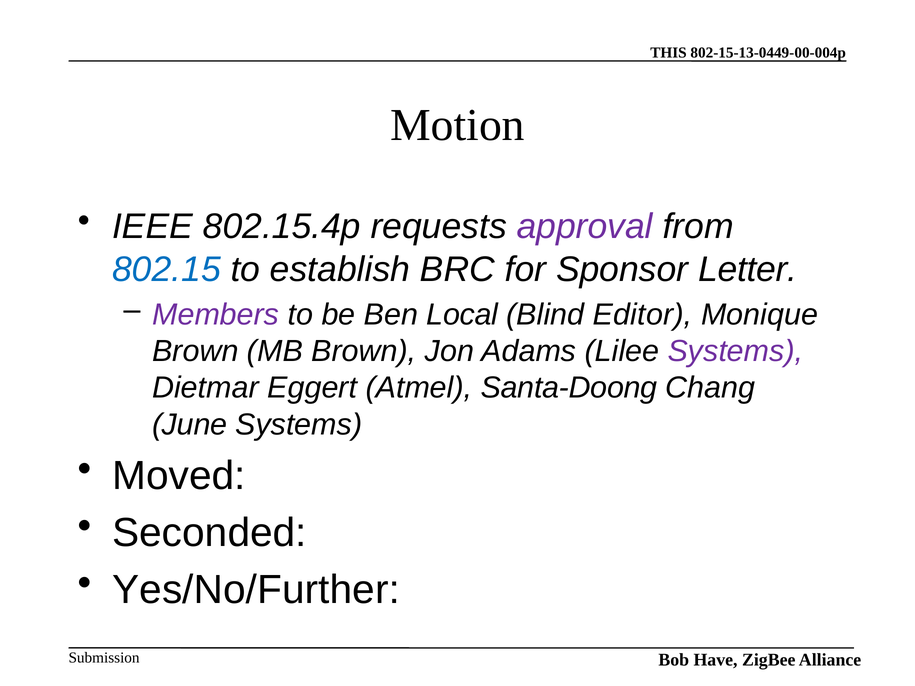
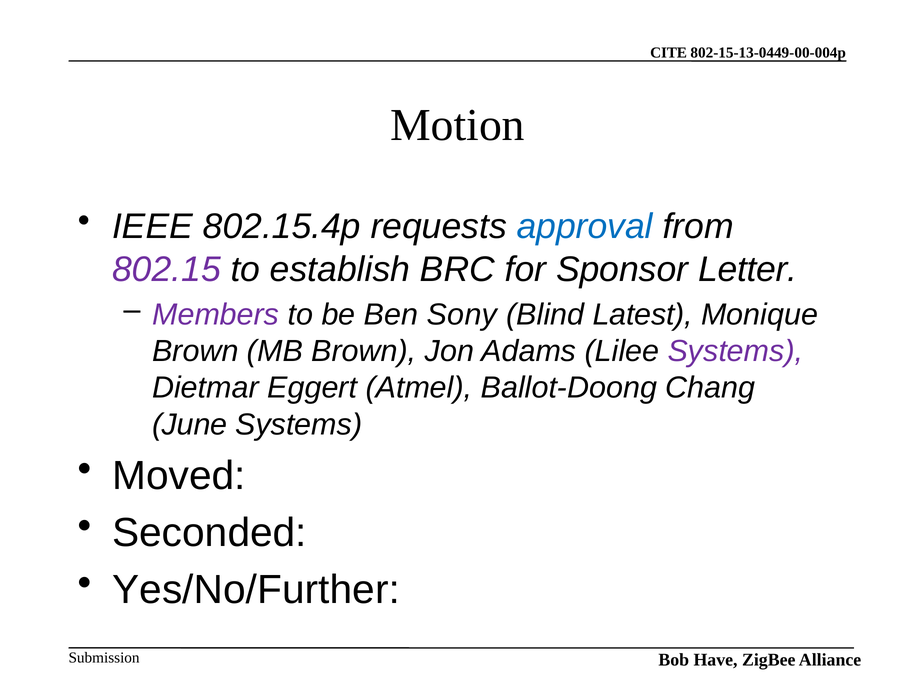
THIS: THIS -> CITE
approval colour: purple -> blue
802.15 colour: blue -> purple
Local: Local -> Sony
Editor: Editor -> Latest
Santa-Doong: Santa-Doong -> Ballot-Doong
